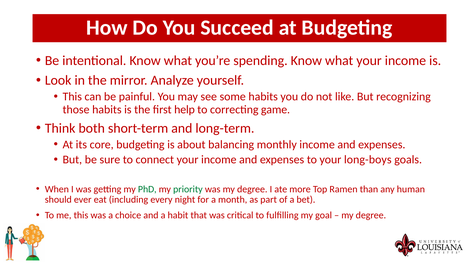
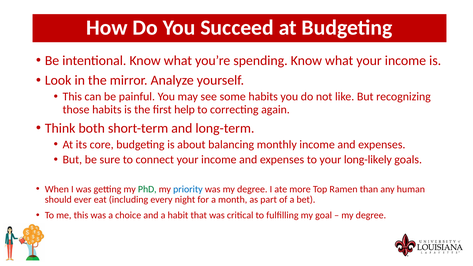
game: game -> again
long-boys: long-boys -> long-likely
priority colour: green -> blue
